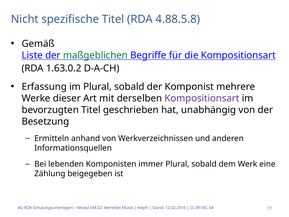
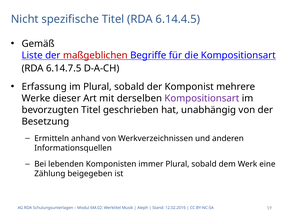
4.88.5.8: 4.88.5.8 -> 6.14.4.5
maßgeblichen colour: green -> red
1.63.0.2: 1.63.0.2 -> 6.14.7.5
